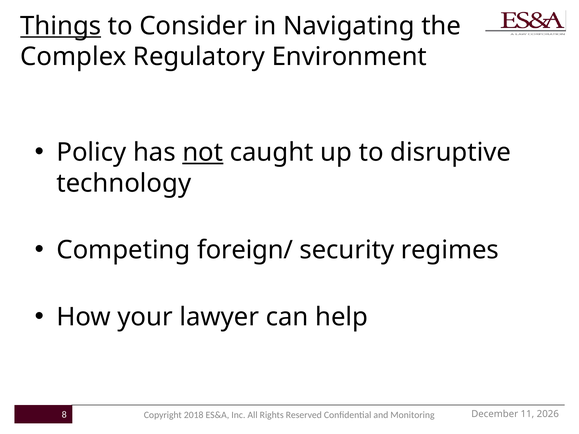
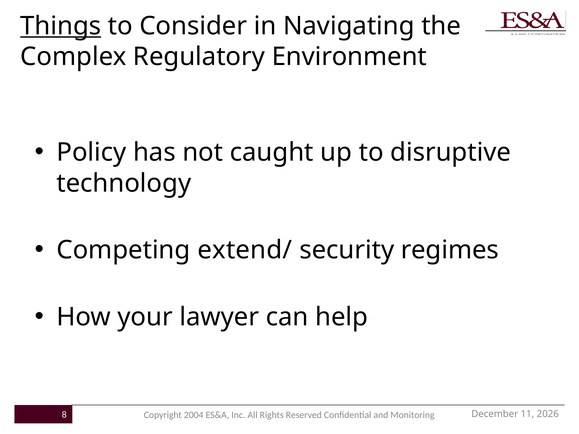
not underline: present -> none
foreign/: foreign/ -> extend/
2018: 2018 -> 2004
